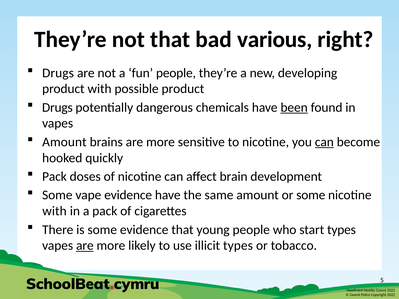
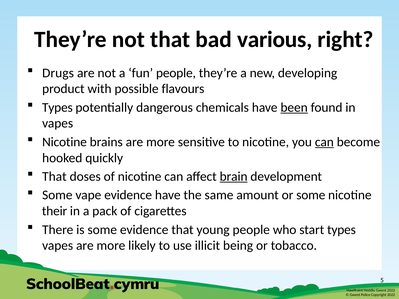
possible product: product -> flavours
Drugs at (57, 108): Drugs -> Types
Amount at (64, 142): Amount -> Nicotine
Pack at (54, 177): Pack -> That
brain underline: none -> present
with at (54, 211): with -> their
are at (85, 246) underline: present -> none
illicit types: types -> being
